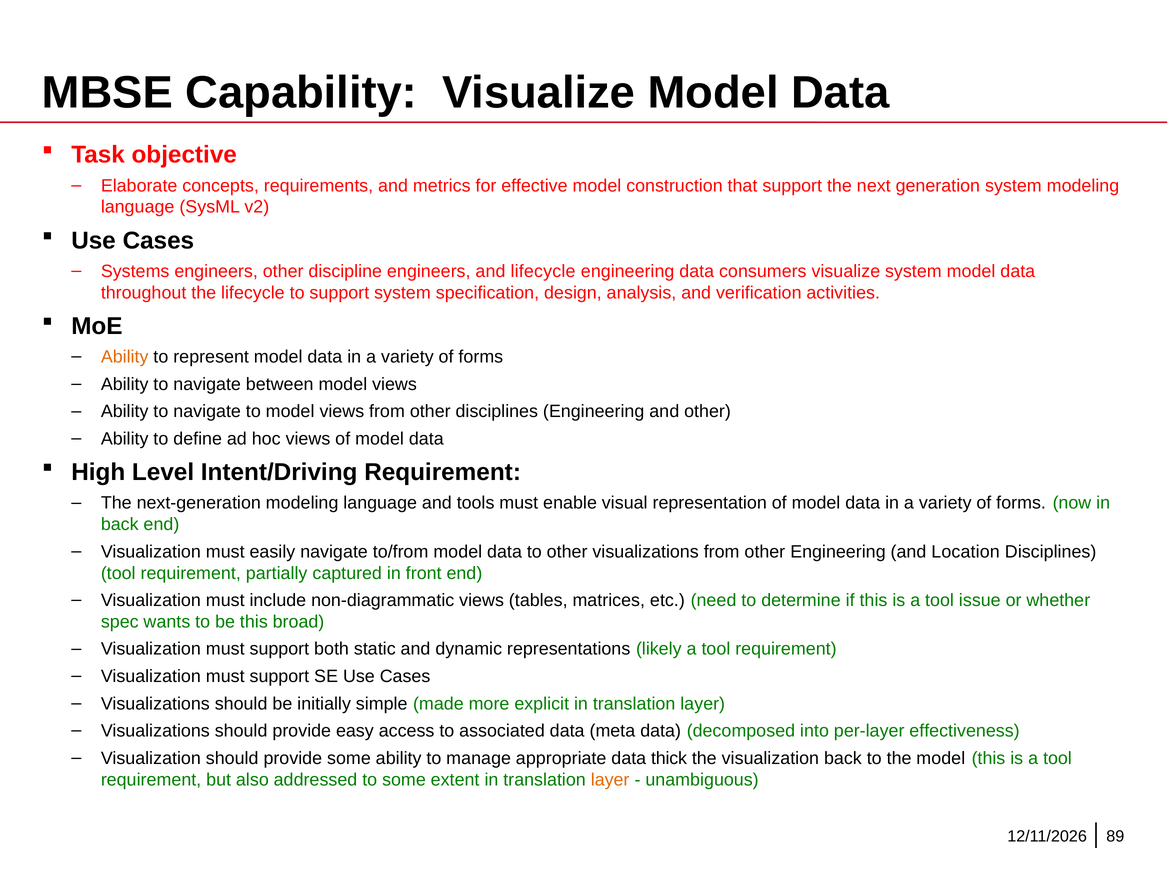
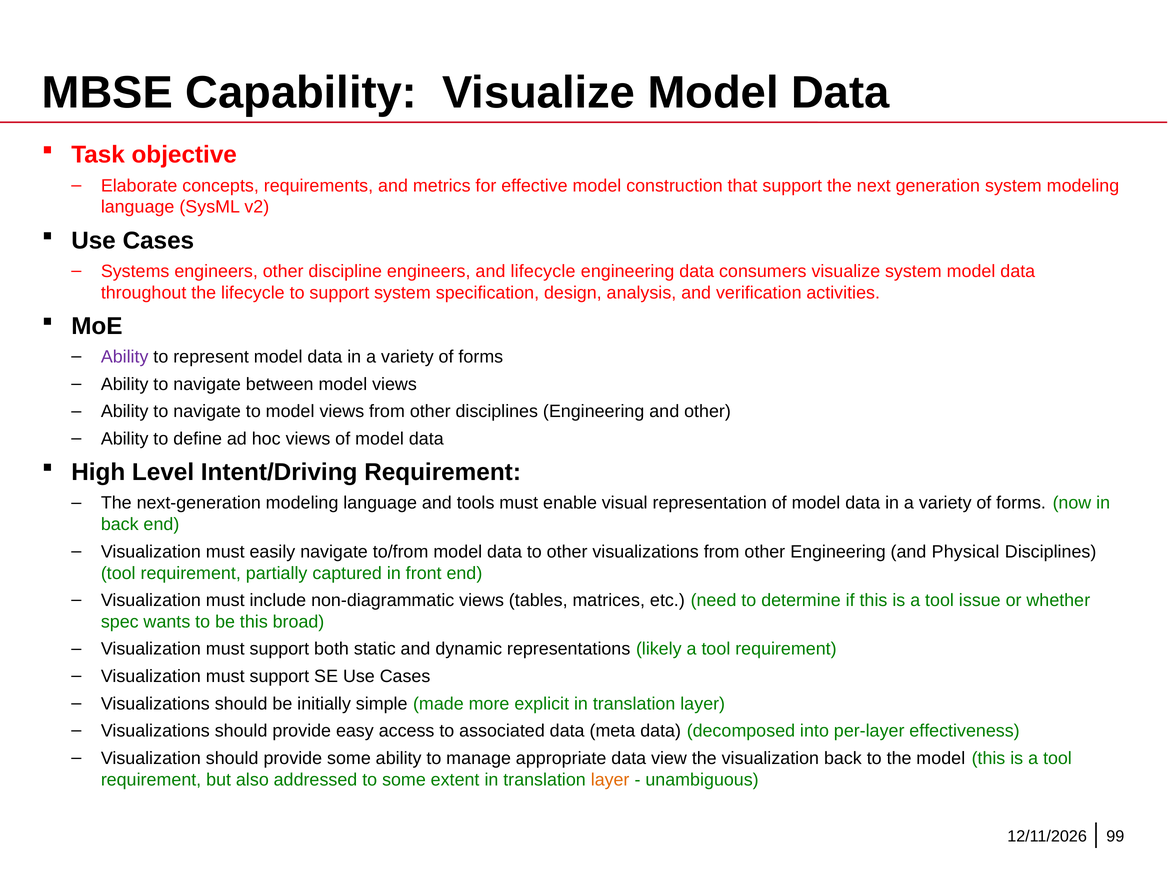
Ability at (125, 357) colour: orange -> purple
Location: Location -> Physical
thick: thick -> view
89: 89 -> 99
